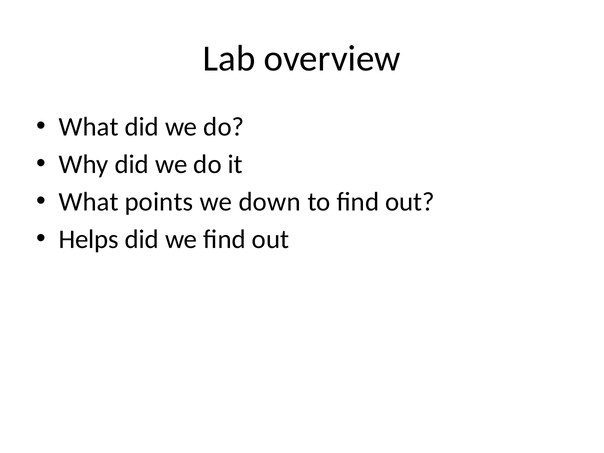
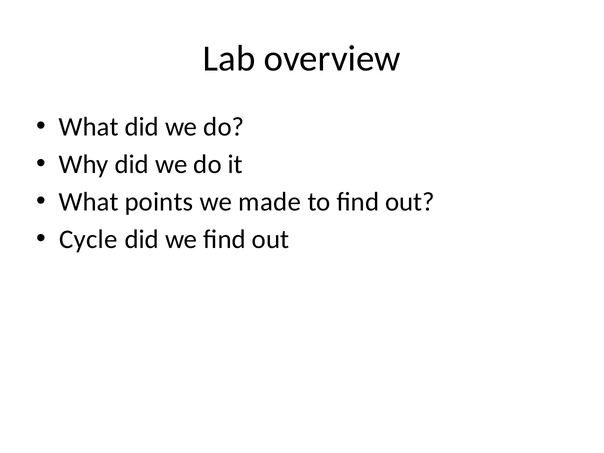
down: down -> made
Helps: Helps -> Cycle
